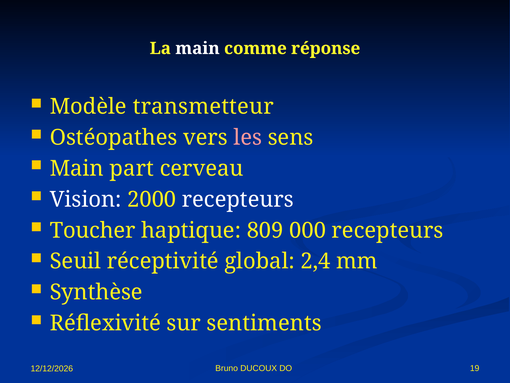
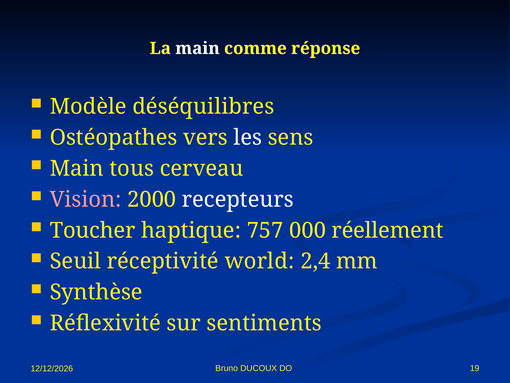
transmetteur: transmetteur -> déséquilibres
les colour: pink -> white
part: part -> tous
Vision colour: white -> pink
809: 809 -> 757
000 recepteurs: recepteurs -> réellement
global: global -> world
